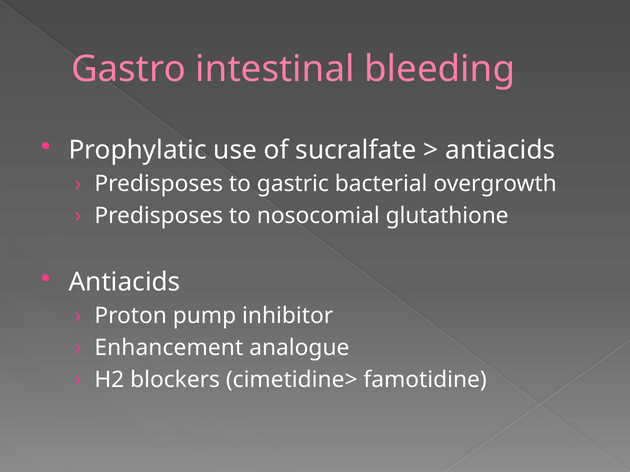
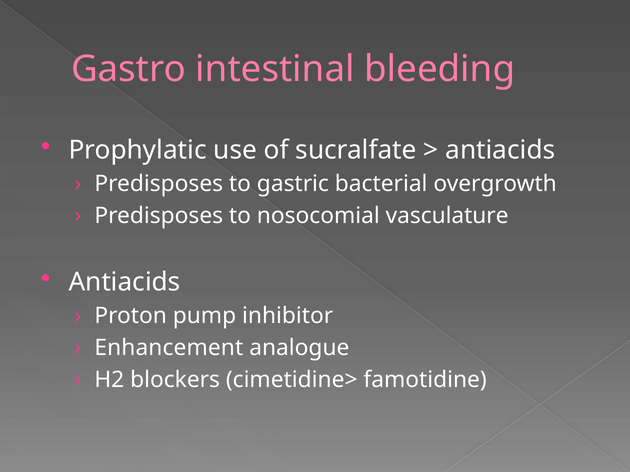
glutathione: glutathione -> vasculature
